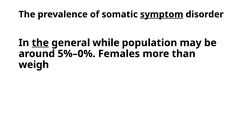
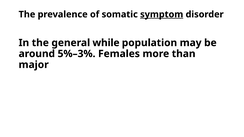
the at (40, 43) underline: present -> none
5%–0%: 5%–0% -> 5%–3%
weigh: weigh -> major
